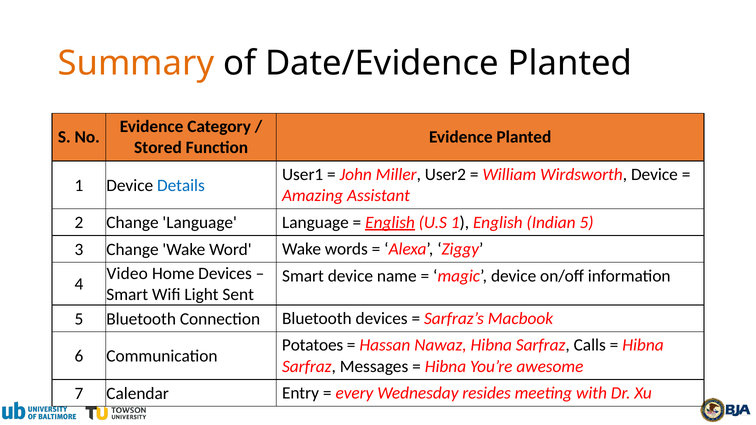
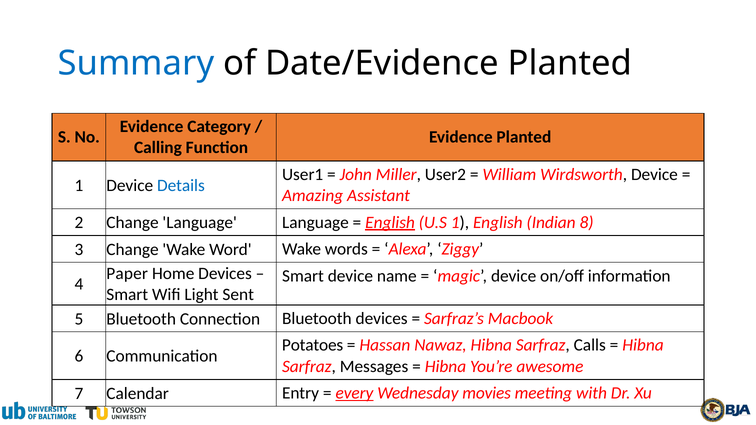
Summary colour: orange -> blue
Stored: Stored -> Calling
Indian 5: 5 -> 8
Video: Video -> Paper
every underline: none -> present
resides: resides -> movies
